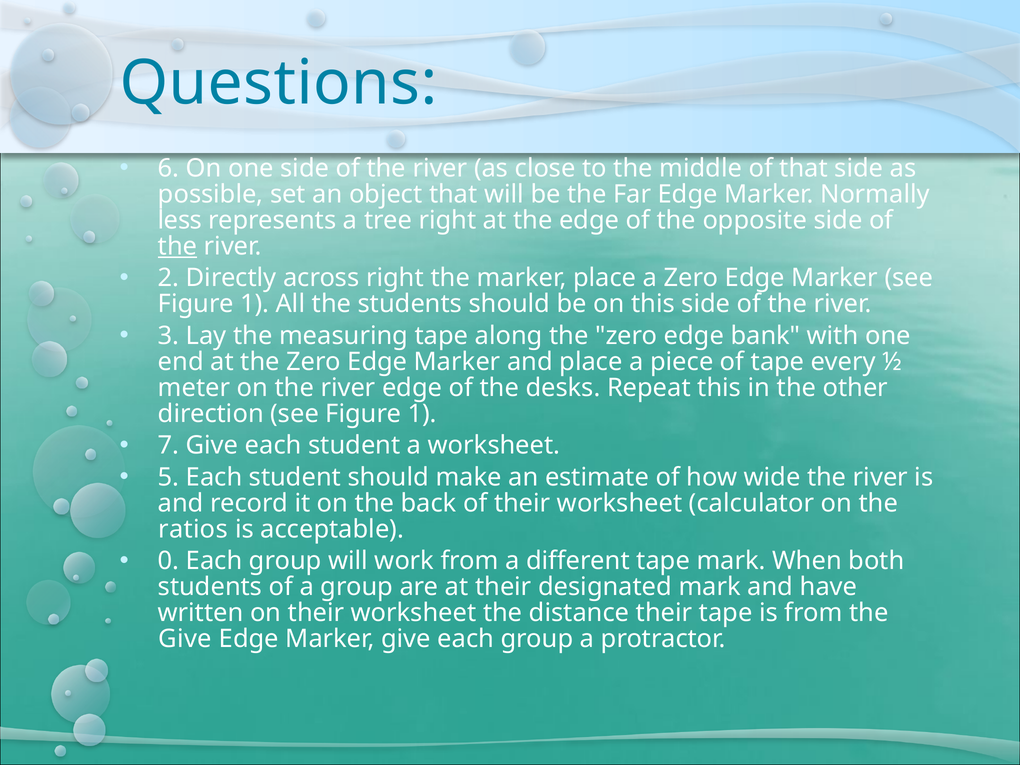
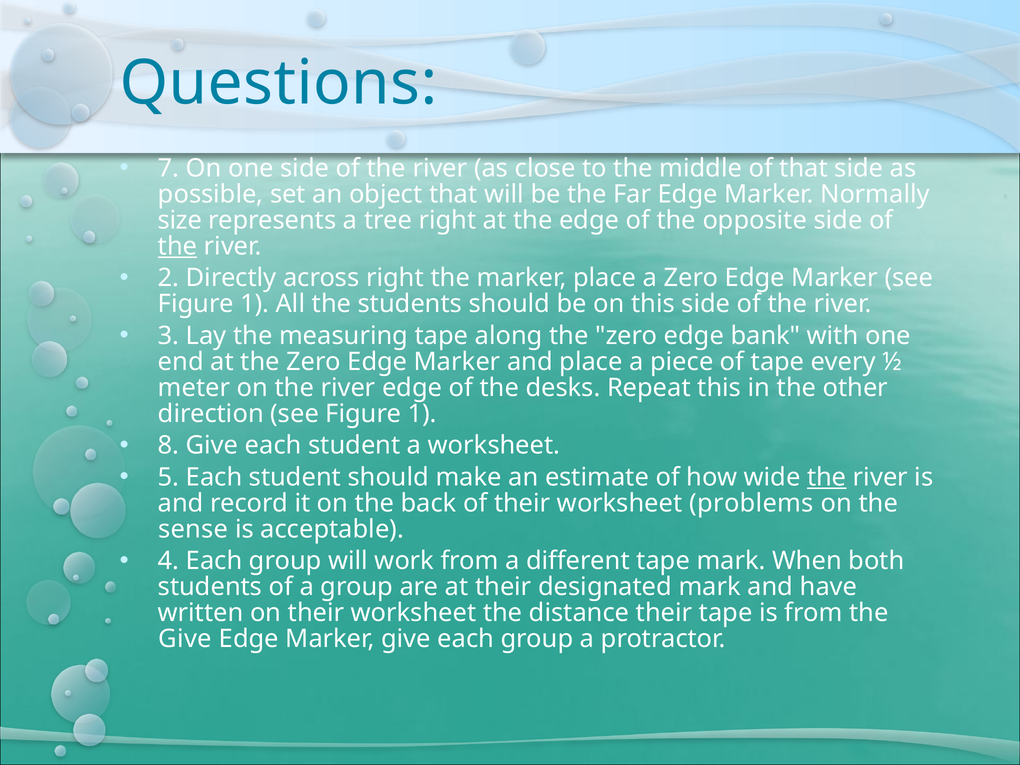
6: 6 -> 7
less: less -> size
7: 7 -> 8
the at (827, 477) underline: none -> present
calculator: calculator -> problems
ratios: ratios -> sense
0: 0 -> 4
